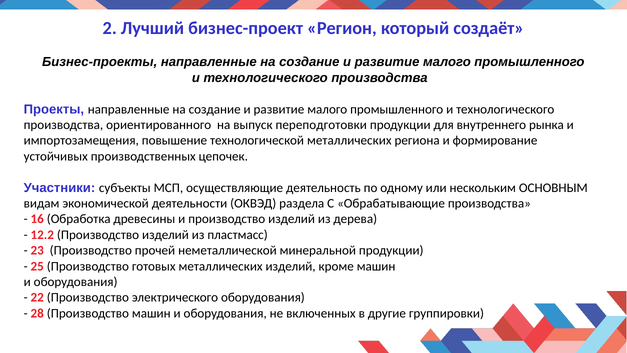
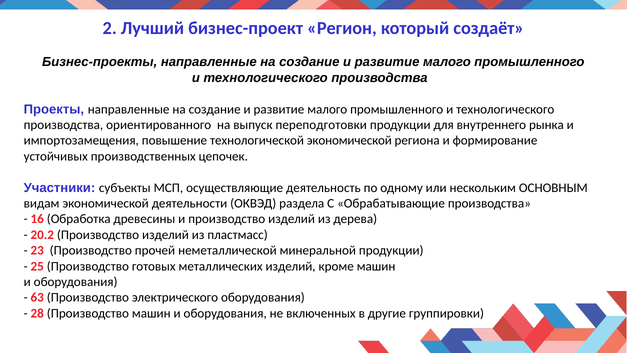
технологической металлических: металлических -> экономической
12.2: 12.2 -> 20.2
22: 22 -> 63
